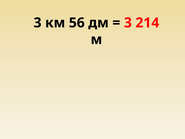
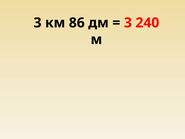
56: 56 -> 86
214: 214 -> 240
